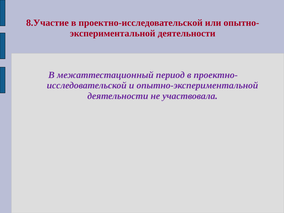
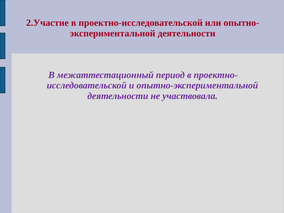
8.Участие: 8.Участие -> 2.Участие
